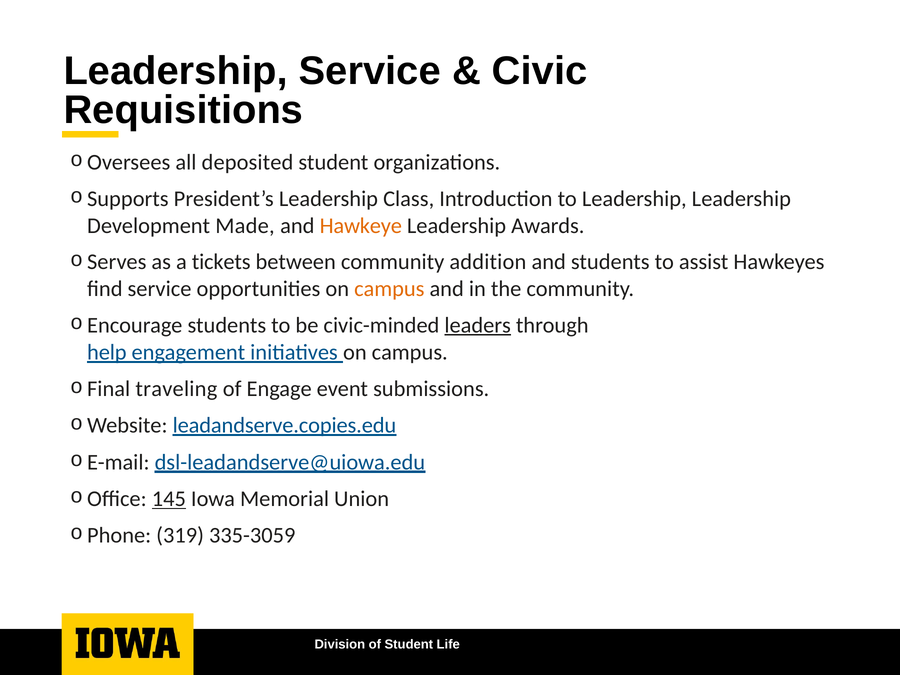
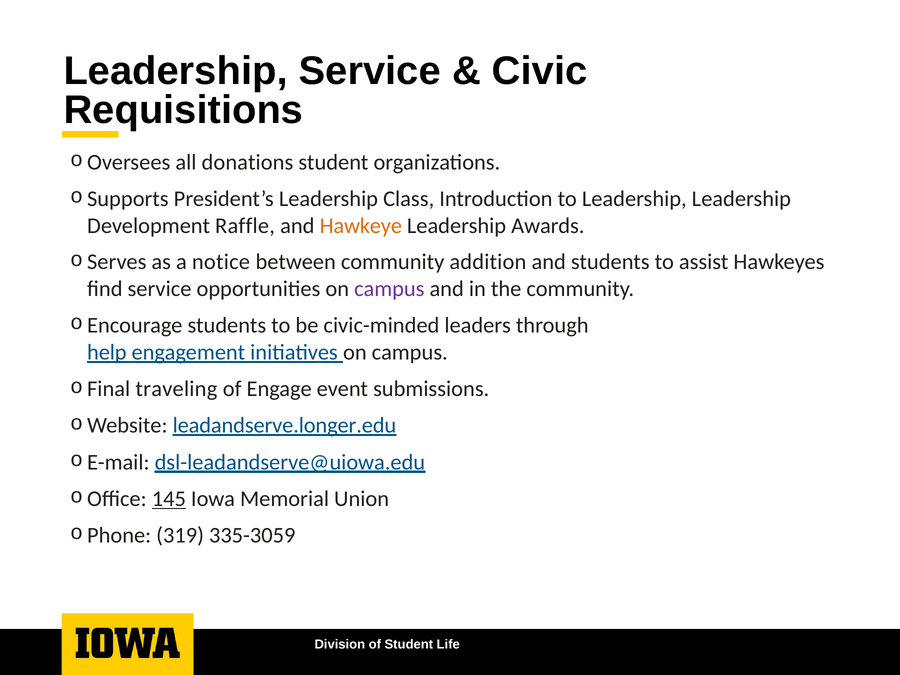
deposited: deposited -> donations
Made: Made -> Raffle
tickets: tickets -> notice
campus at (389, 289) colour: orange -> purple
leaders underline: present -> none
leadandserve.copies.edu: leadandserve.copies.edu -> leadandserve.longer.edu
